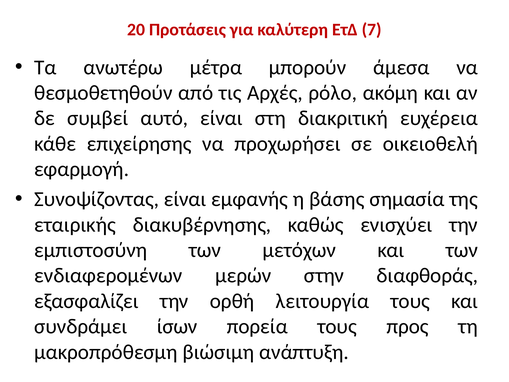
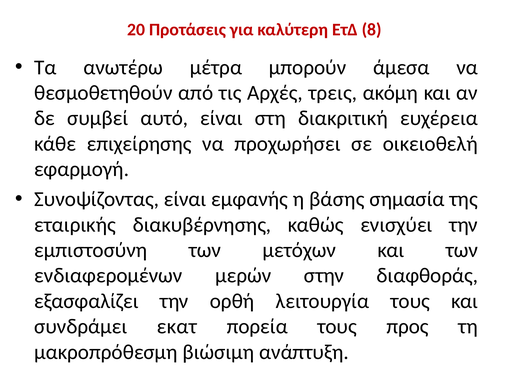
7: 7 -> 8
ρόλο: ρόλο -> τρεις
ίσων: ίσων -> εκατ
